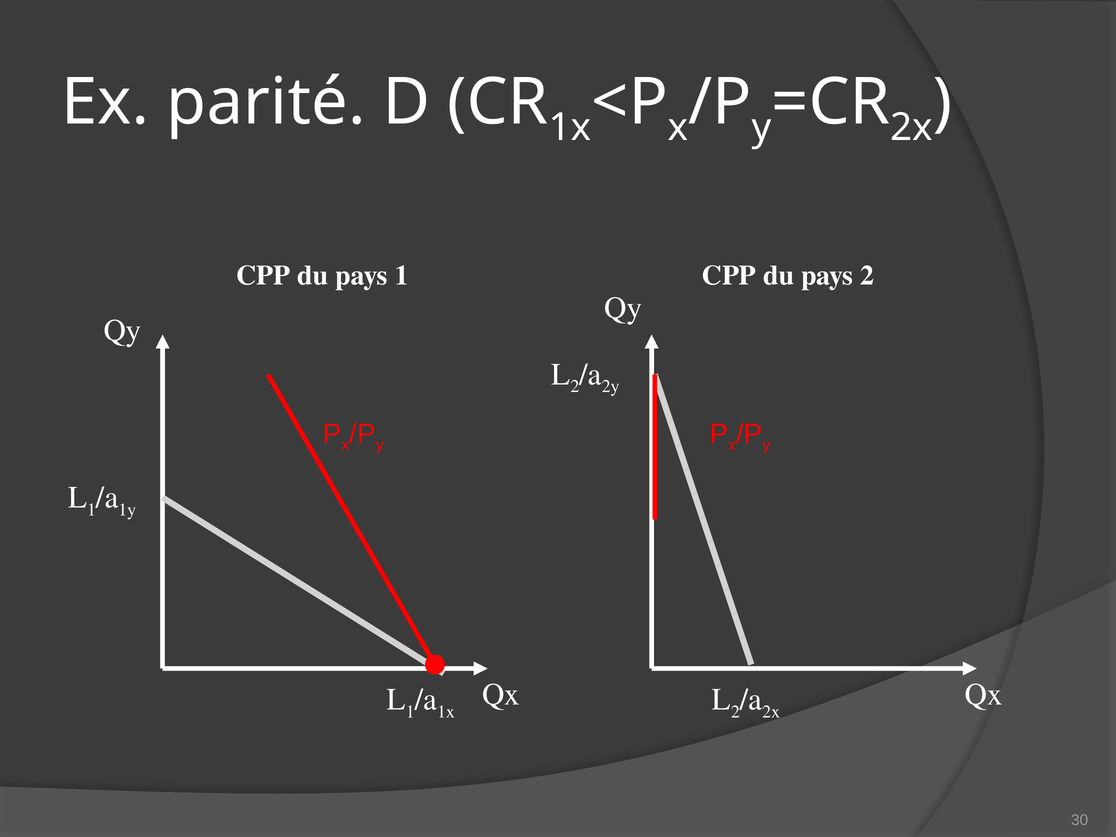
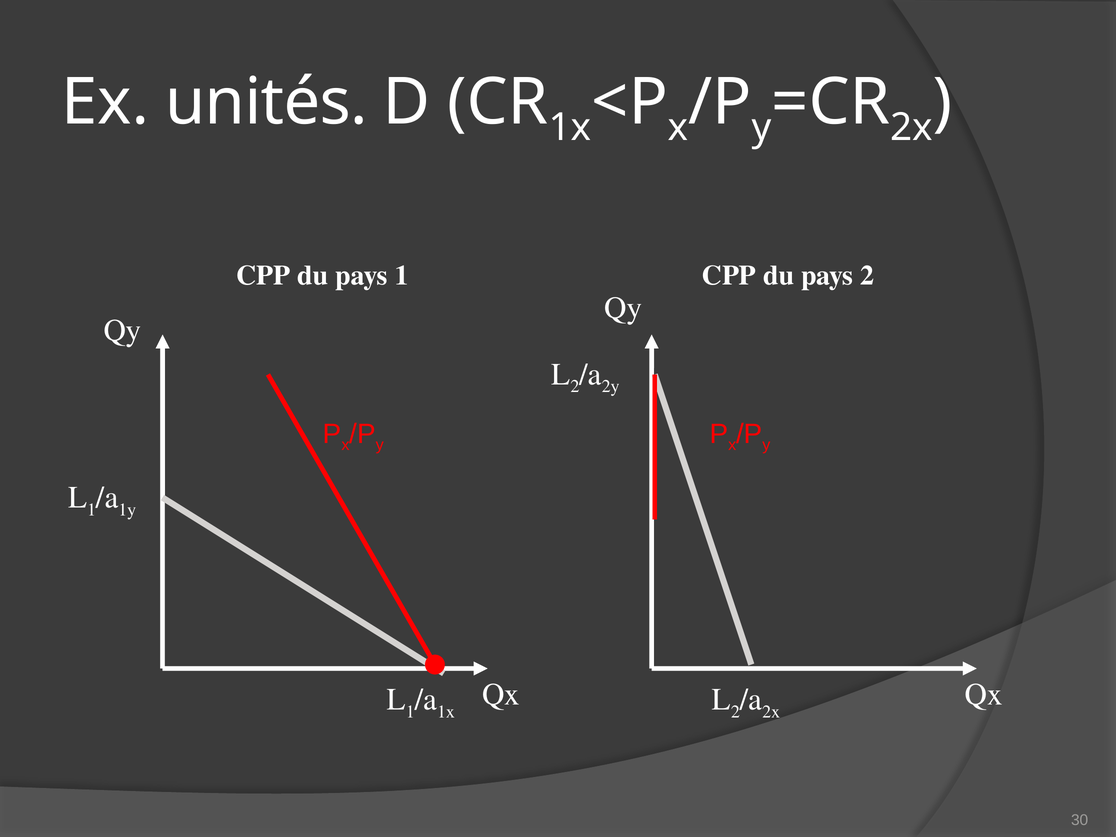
parité: parité -> unités
